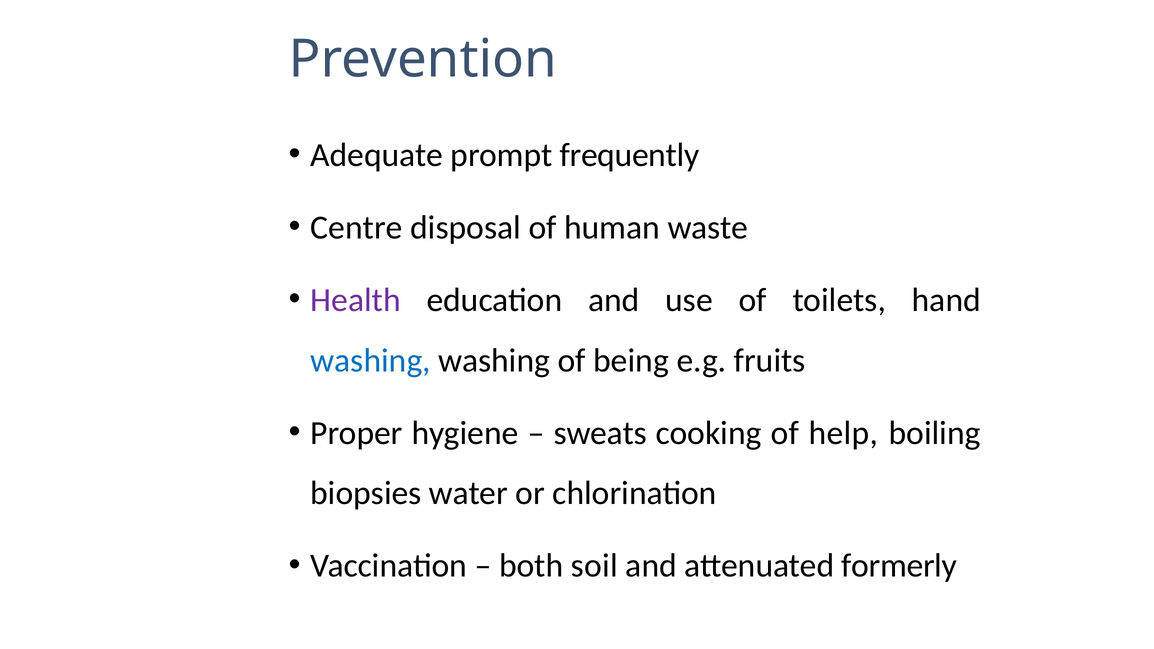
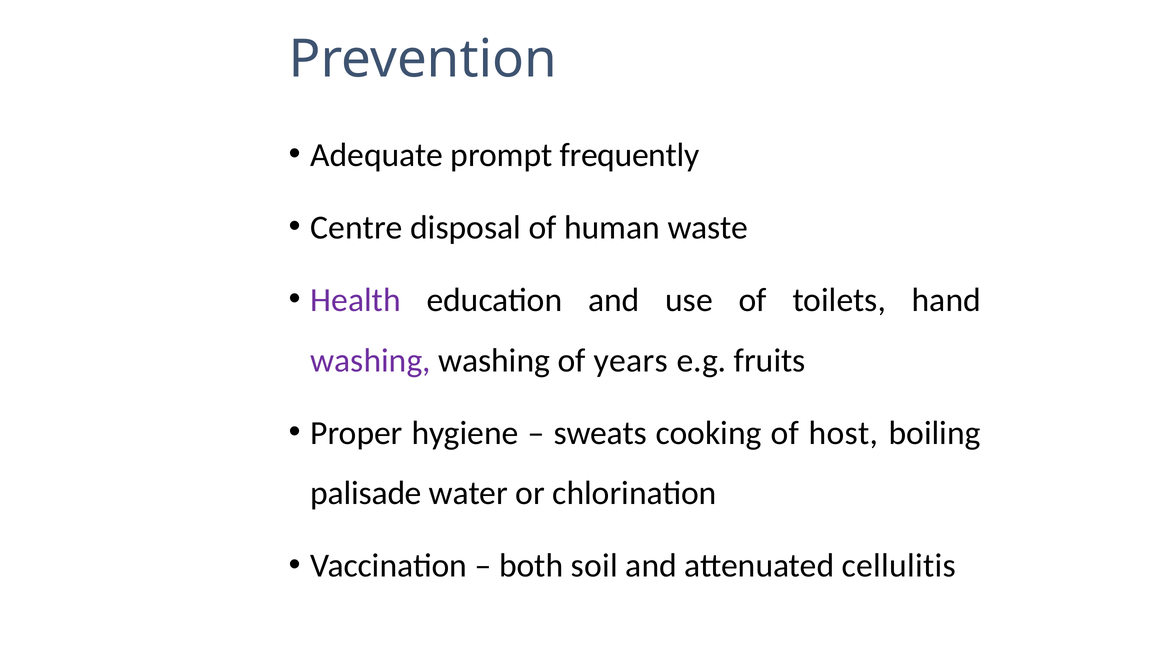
washing at (371, 361) colour: blue -> purple
being: being -> years
help: help -> host
biopsies: biopsies -> palisade
formerly: formerly -> cellulitis
